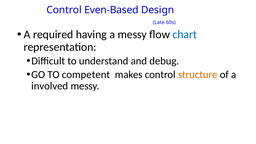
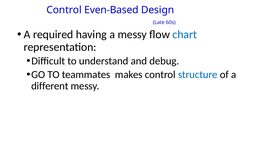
competent: competent -> teammates
structure colour: orange -> blue
involved: involved -> different
